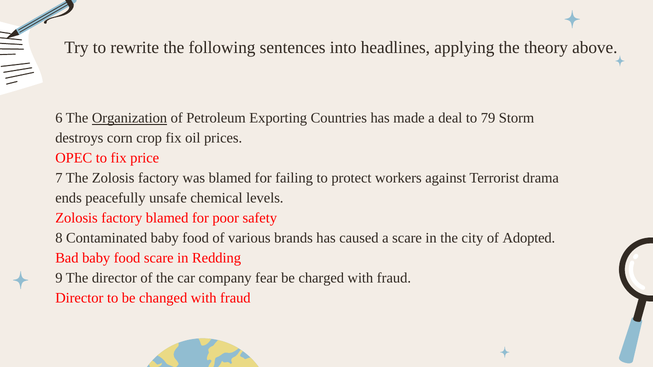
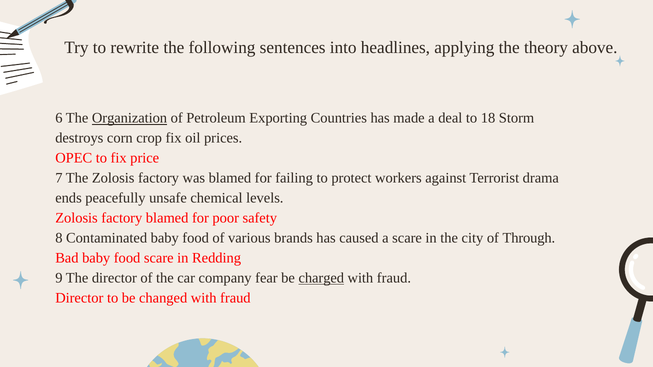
79: 79 -> 18
Adopted: Adopted -> Through
charged underline: none -> present
